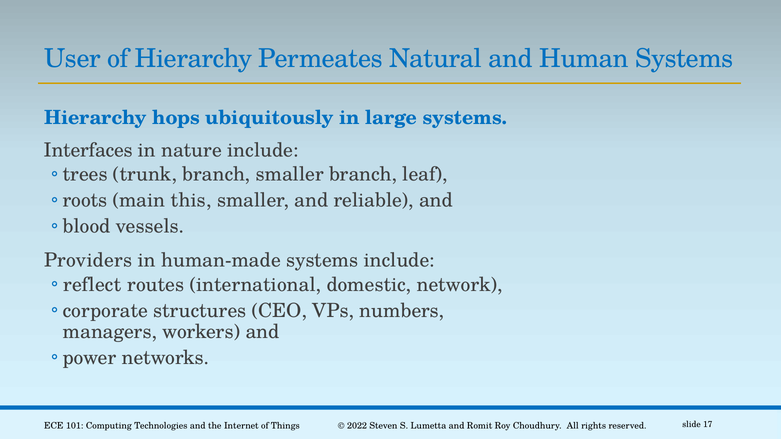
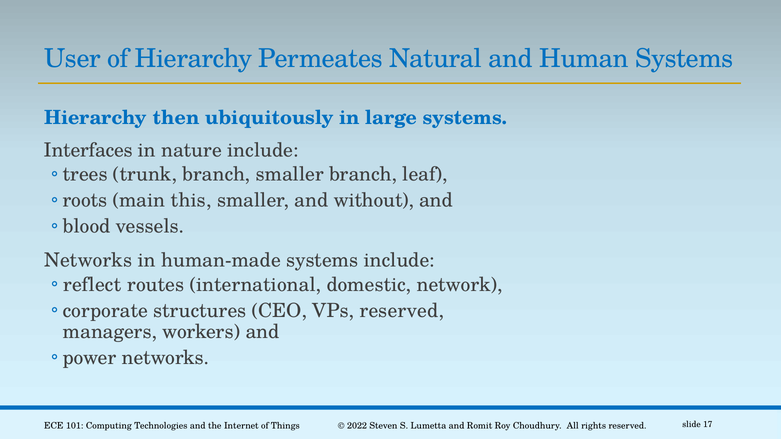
hops: hops -> then
reliable: reliable -> without
Providers at (88, 261): Providers -> Networks
VPs numbers: numbers -> reserved
